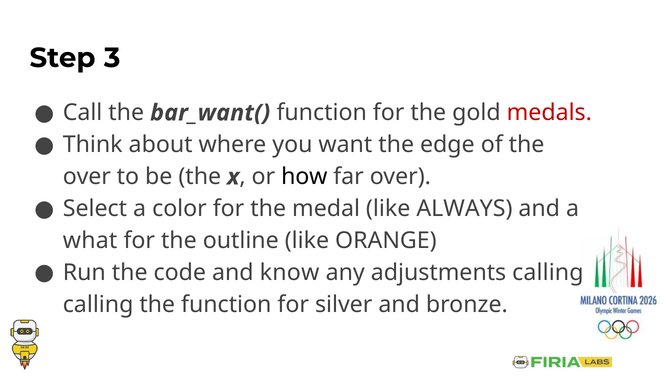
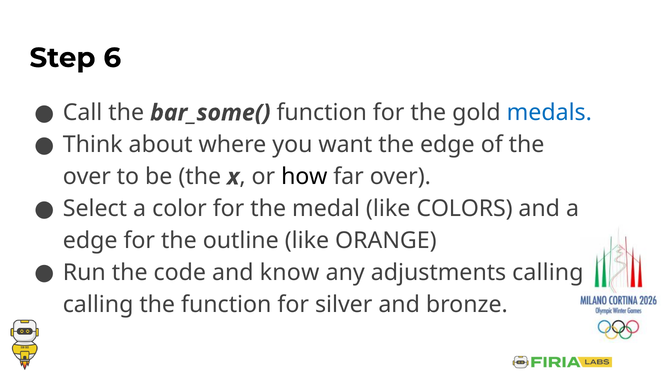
3: 3 -> 6
bar_want(: bar_want( -> bar_some(
medals colour: red -> blue
ALWAYS: ALWAYS -> COLORS
what at (90, 241): what -> edge
